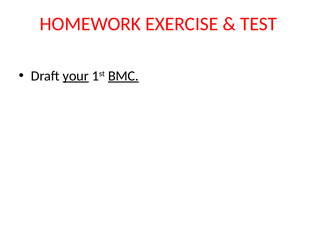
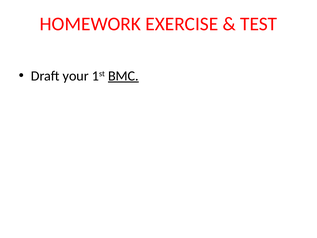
your underline: present -> none
